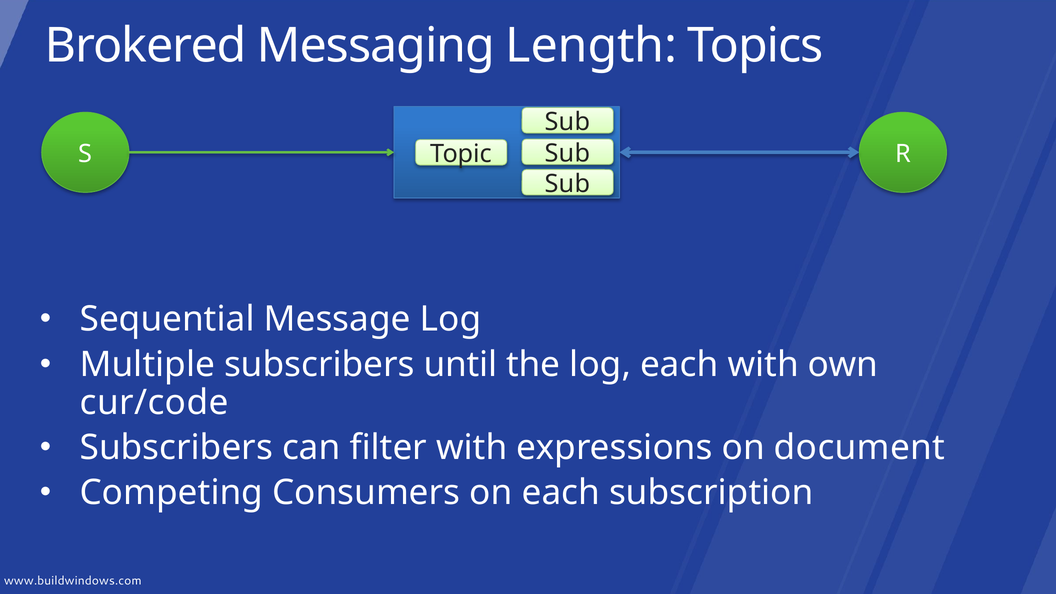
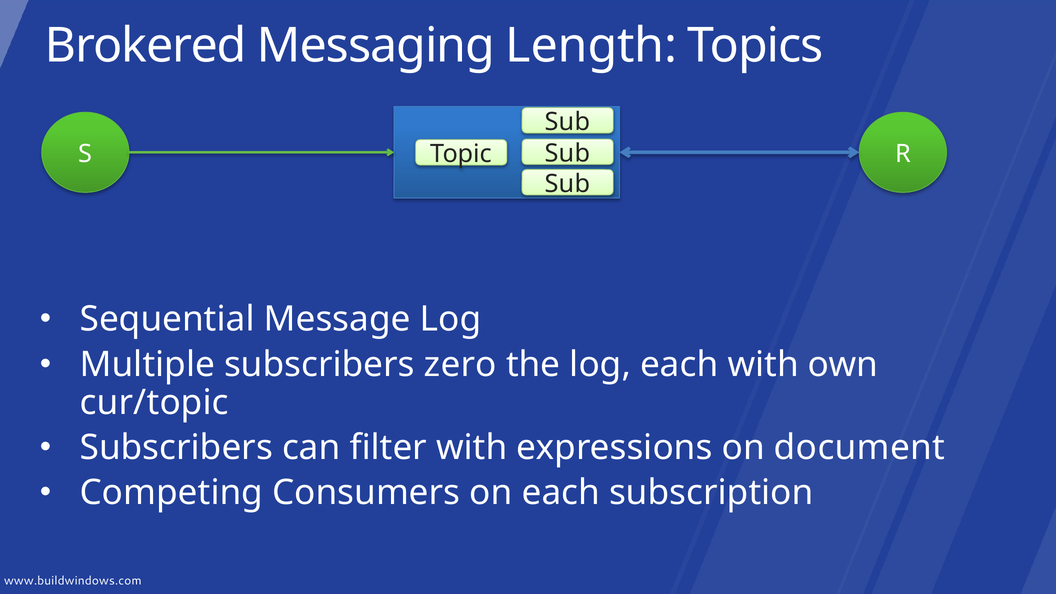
until: until -> zero
cur/code: cur/code -> cur/topic
